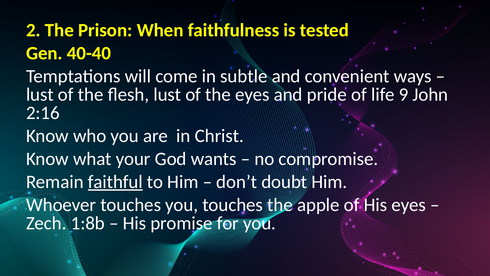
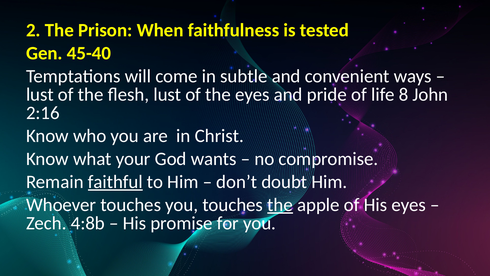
40-40: 40-40 -> 45-40
9: 9 -> 8
the at (280, 205) underline: none -> present
1:8b: 1:8b -> 4:8b
